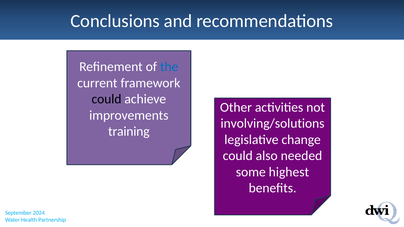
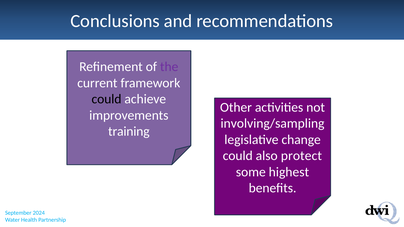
the colour: blue -> purple
involving/solutions: involving/solutions -> involving/sampling
needed: needed -> protect
